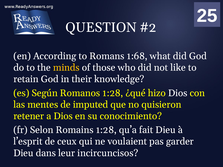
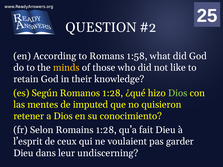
1:68: 1:68 -> 1:58
Dios at (178, 93) colour: white -> light green
incircuncisos: incircuncisos -> undiscerning
